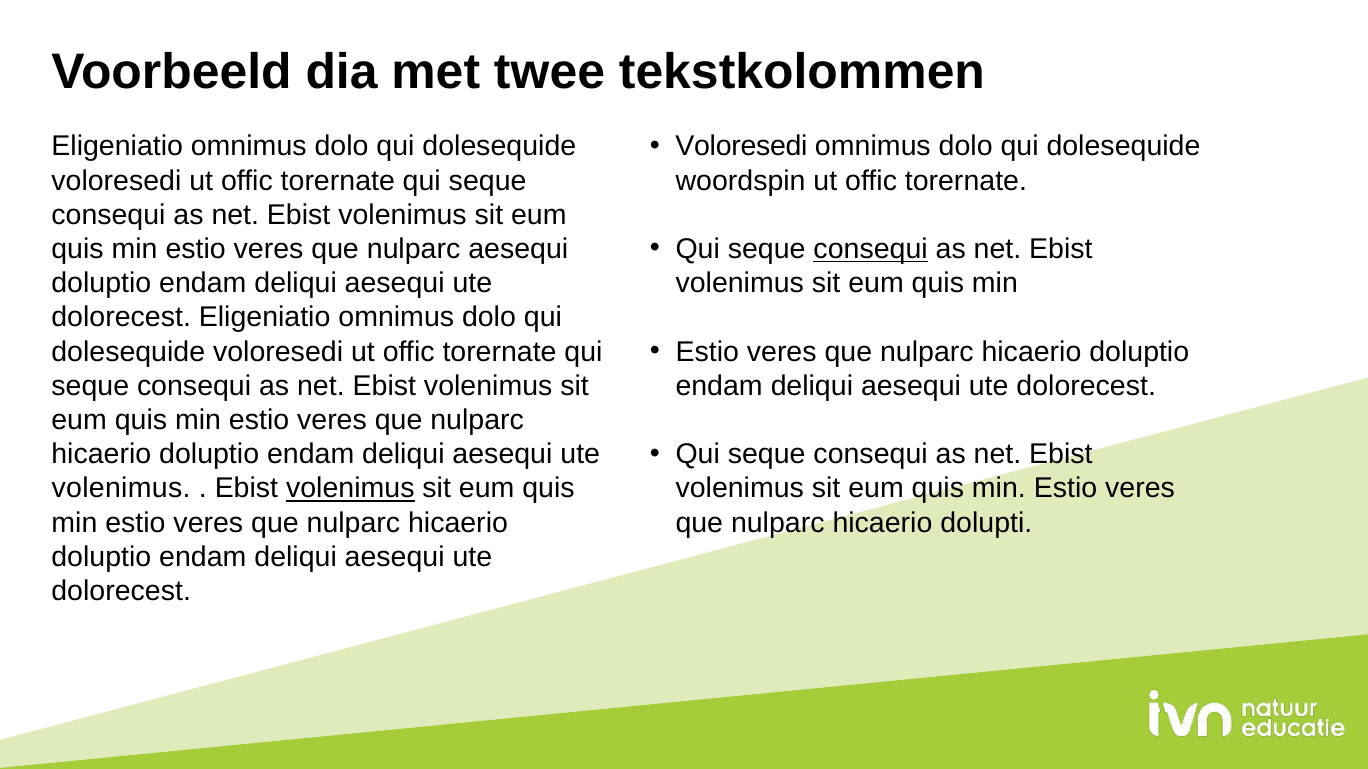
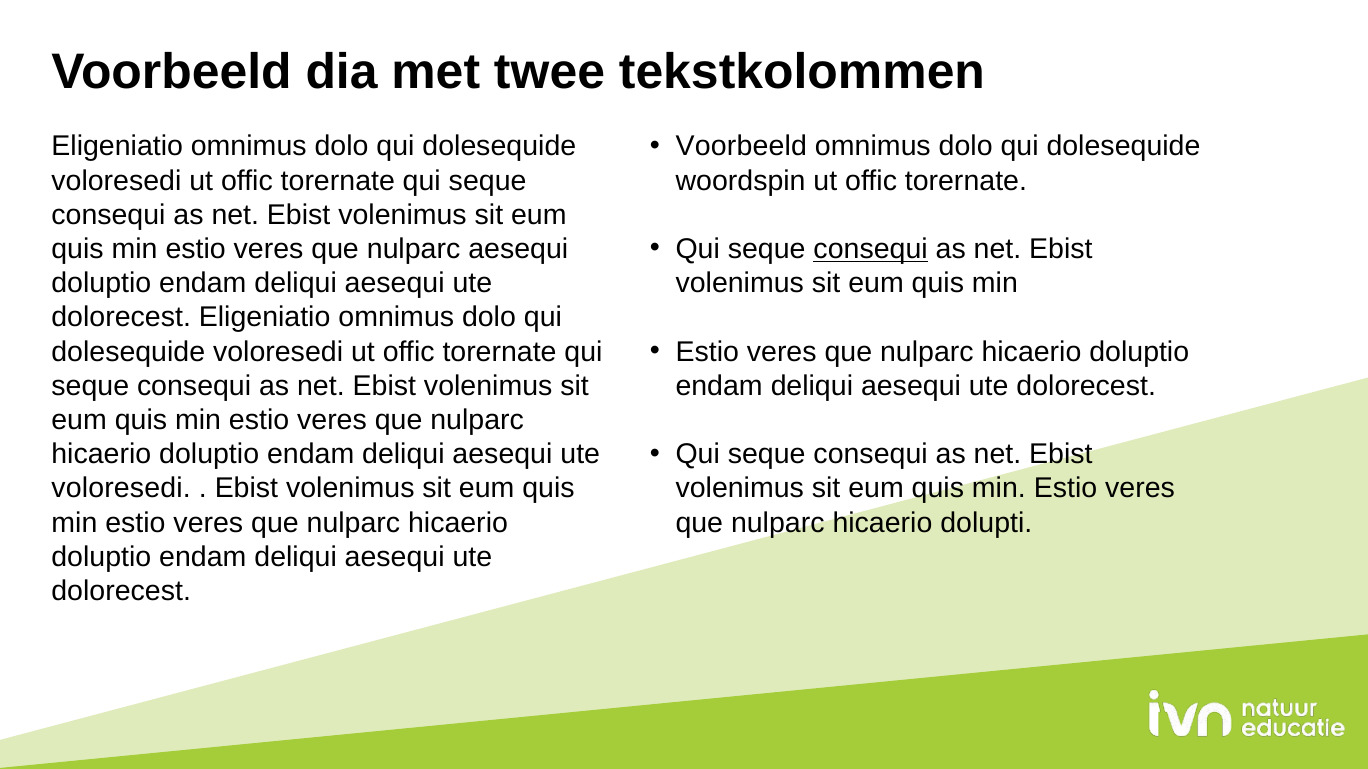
Voloresedi at (742, 147): Voloresedi -> Voorbeeld
volenimus at (121, 489): volenimus -> voloresedi
volenimus at (350, 489) underline: present -> none
